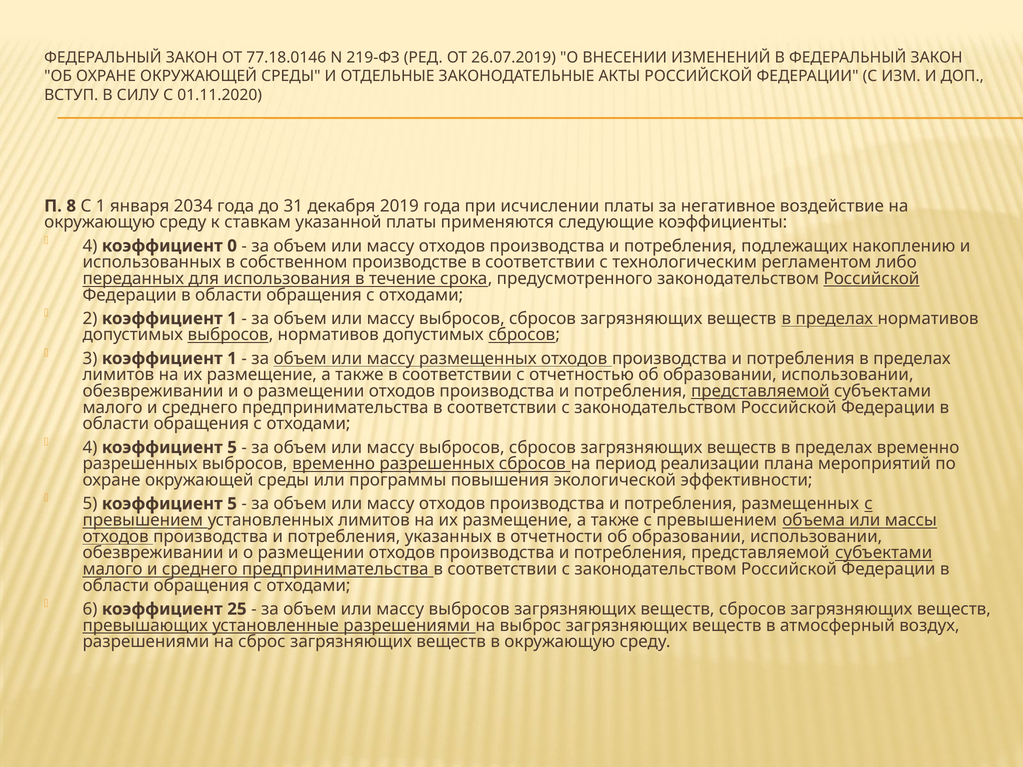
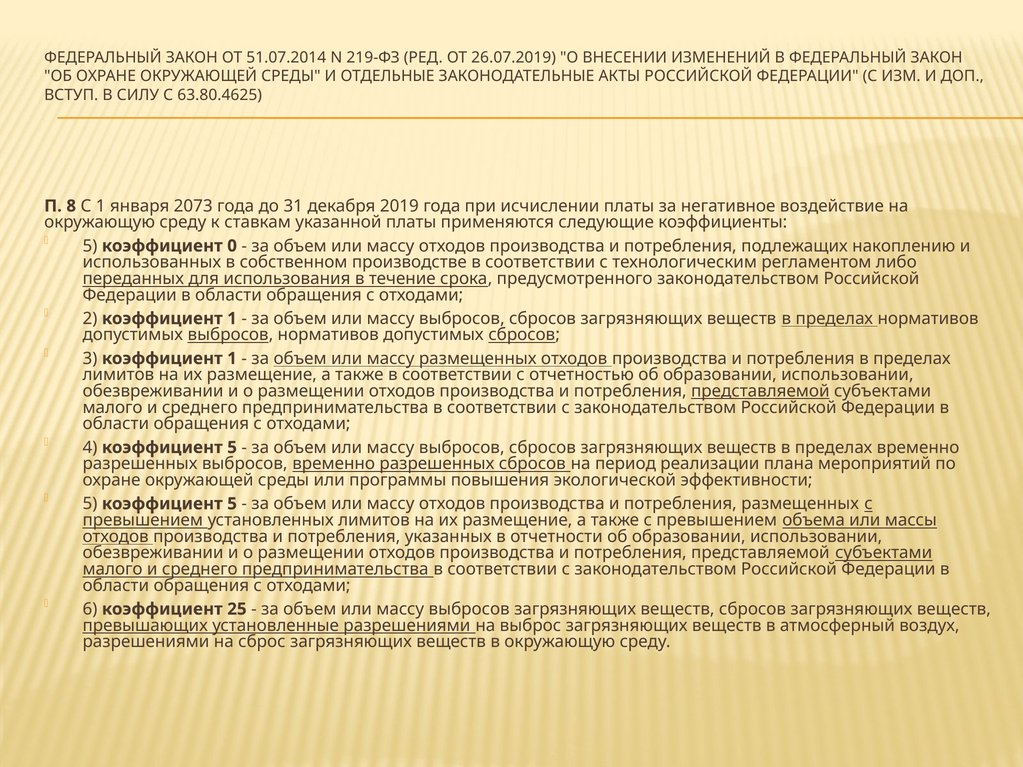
77.18.0146: 77.18.0146 -> 51.07.2014
01.11.2020: 01.11.2020 -> 63.80.4625
2034: 2034 -> 2073
4 at (90, 246): 4 -> 5
Российской at (871, 279) underline: present -> none
